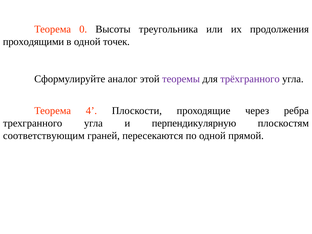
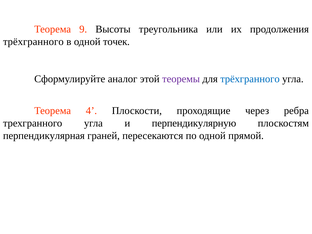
0: 0 -> 9
проходящими at (33, 42): проходящими -> трёхгранного
трёхгранного at (250, 79) colour: purple -> blue
соответствующим: соответствующим -> перпендикулярная
